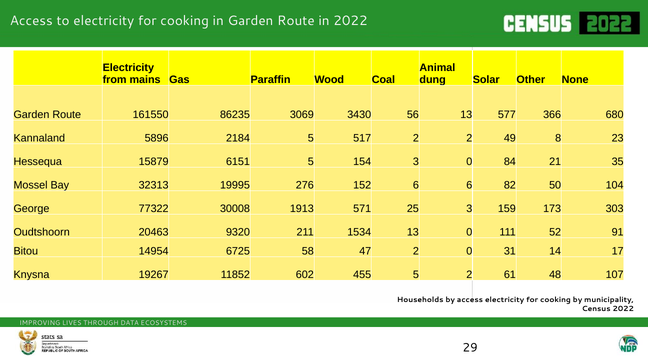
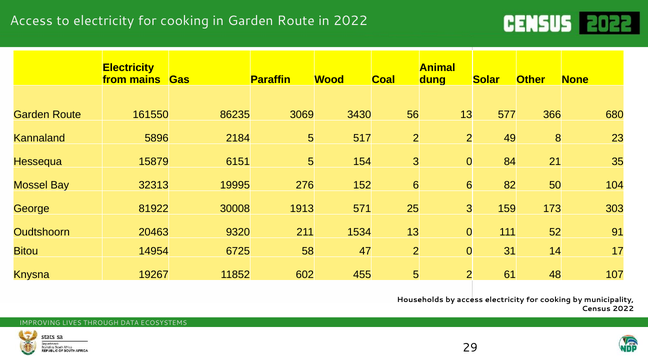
77322: 77322 -> 81922
